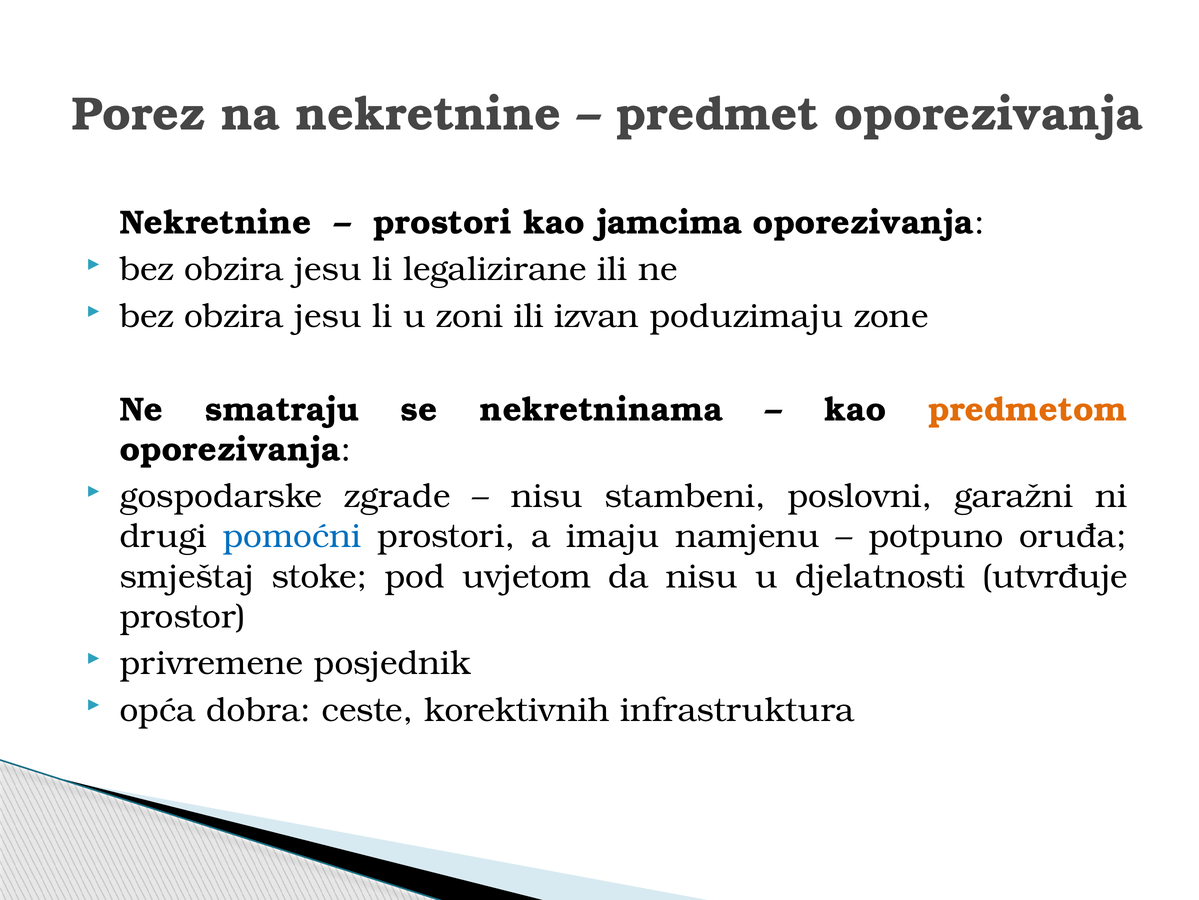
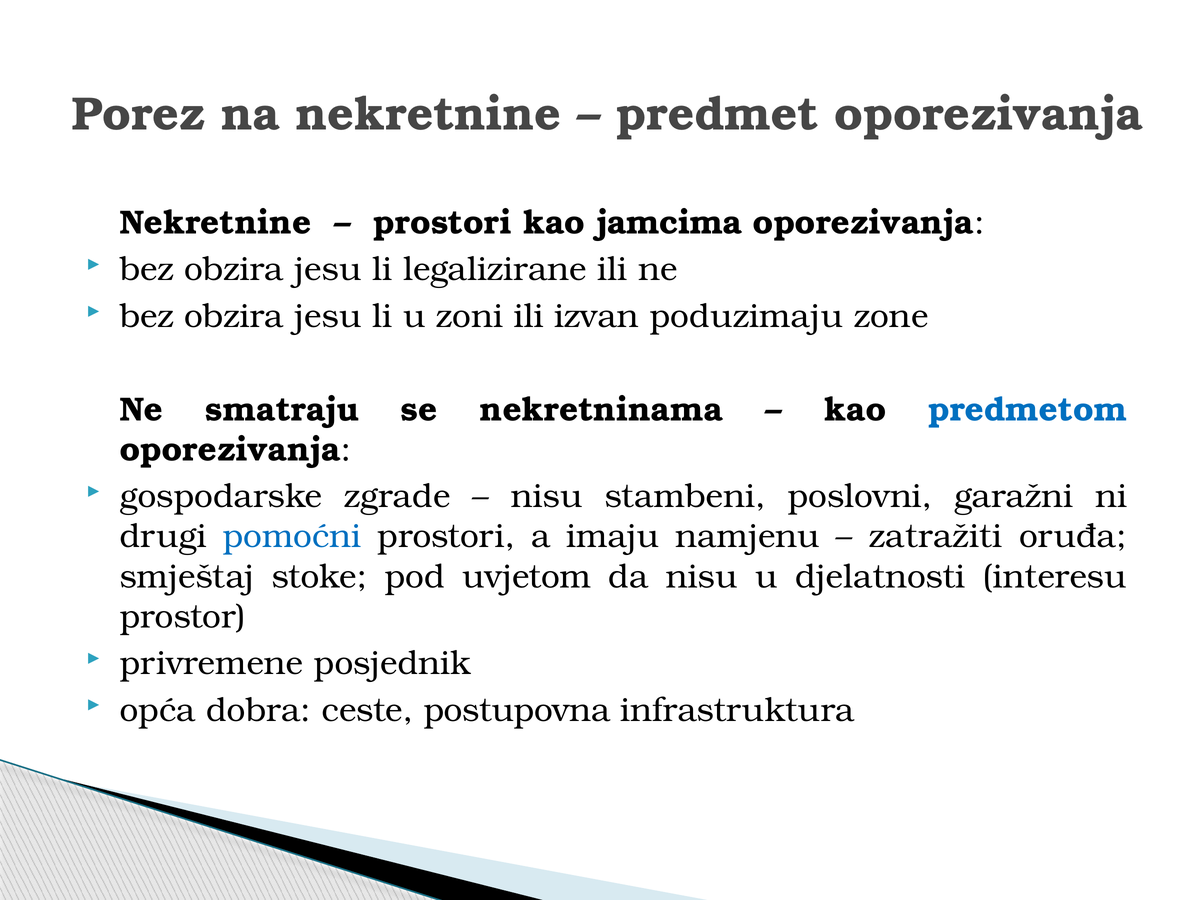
predmetom colour: orange -> blue
potpuno: potpuno -> zatražiti
utvrđuje: utvrđuje -> interesu
korektivnih: korektivnih -> postupovna
